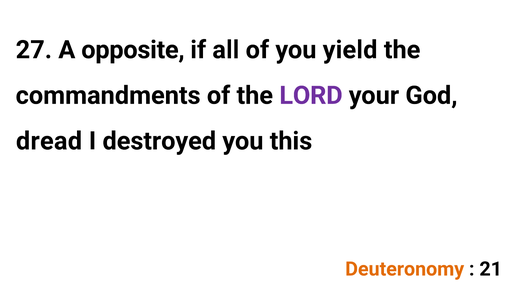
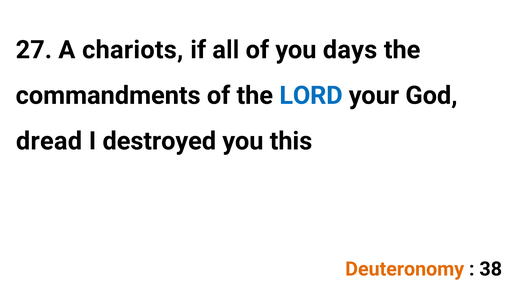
opposite: opposite -> chariots
yield: yield -> days
LORD colour: purple -> blue
21: 21 -> 38
